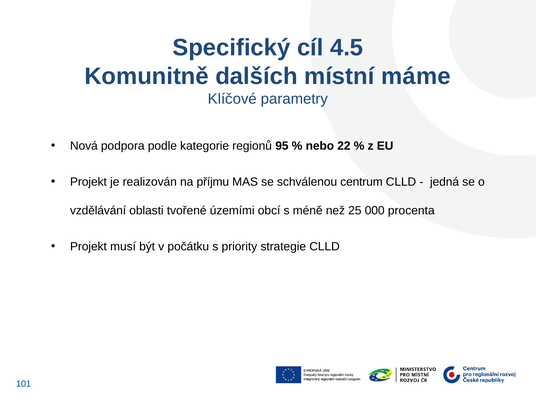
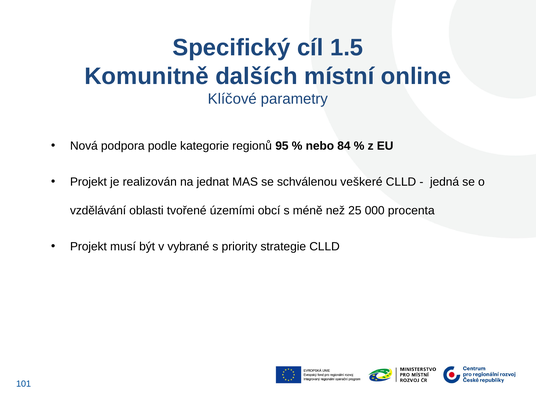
4.5: 4.5 -> 1.5
máme: máme -> online
22: 22 -> 84
příjmu: příjmu -> jednat
centrum: centrum -> veškeré
počátku: počátku -> vybrané
